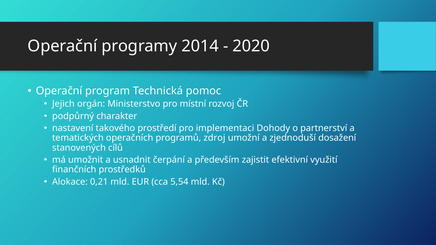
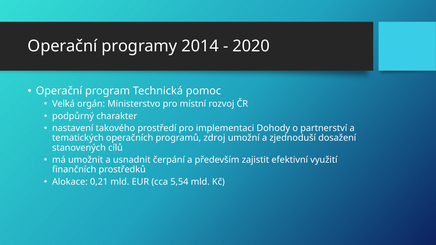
Jejich: Jejich -> Velká
